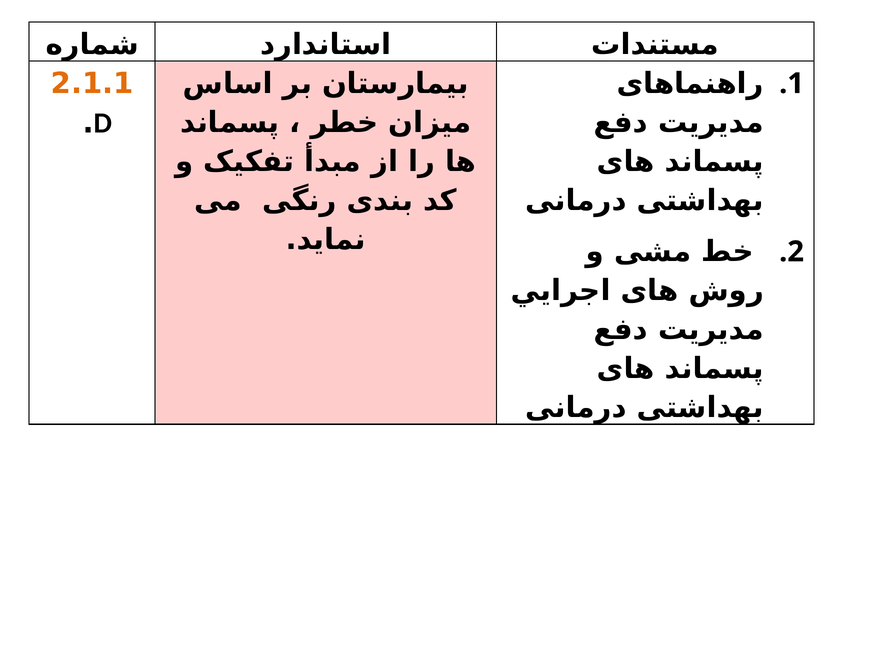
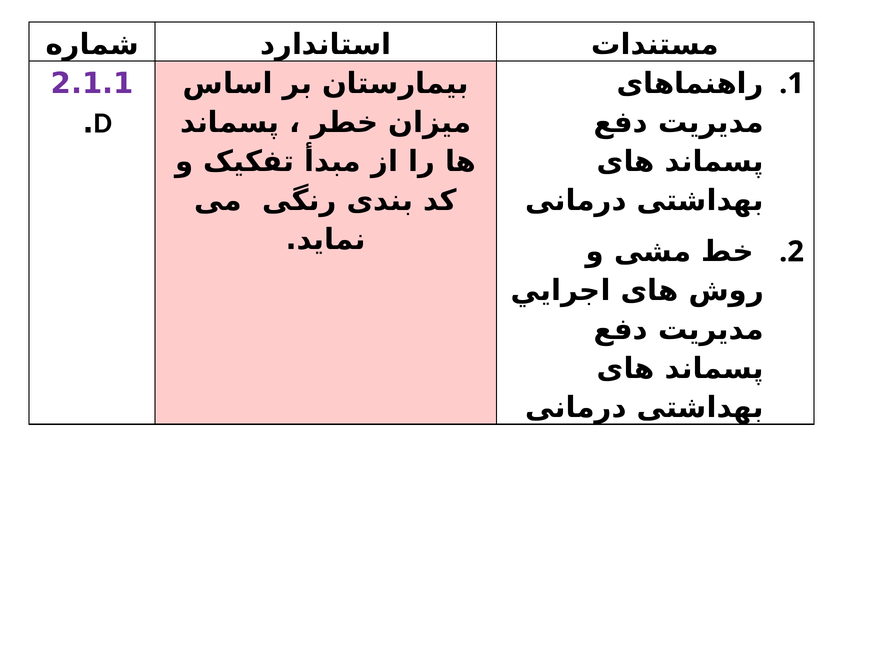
2.1.1 colour: orange -> purple
